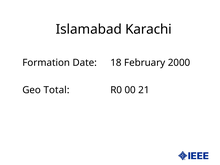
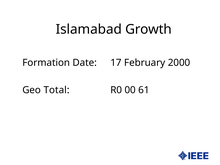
Karachi: Karachi -> Growth
18: 18 -> 17
21: 21 -> 61
